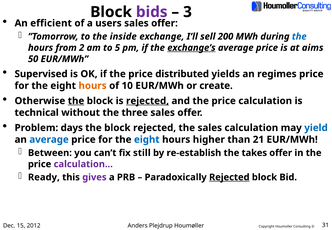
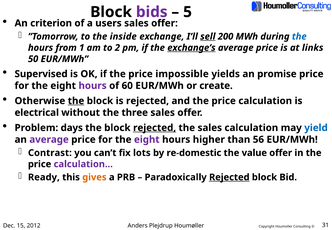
3: 3 -> 5
efficient: efficient -> criterion
sell underline: none -> present
2: 2 -> 1
5: 5 -> 2
aims: aims -> links
distributed: distributed -> impossible
regimes: regimes -> promise
hours at (93, 86) colour: orange -> purple
10: 10 -> 60
rejected at (148, 101) underline: present -> none
technical: technical -> electrical
rejected at (155, 128) underline: none -> present
average at (49, 139) colour: blue -> purple
eight at (147, 139) colour: blue -> purple
21: 21 -> 56
Between: Between -> Contrast
still: still -> lots
re-establish: re-establish -> re-domestic
takes: takes -> value
gives colour: purple -> orange
